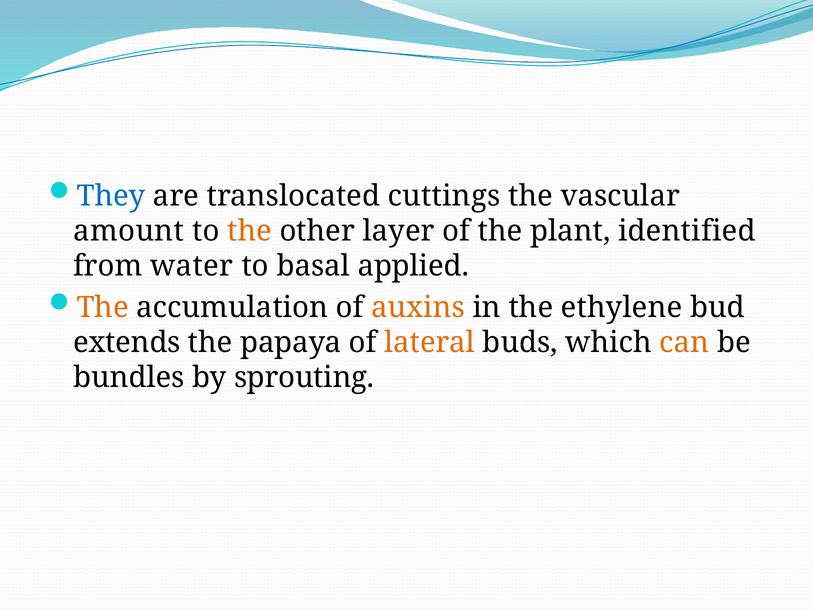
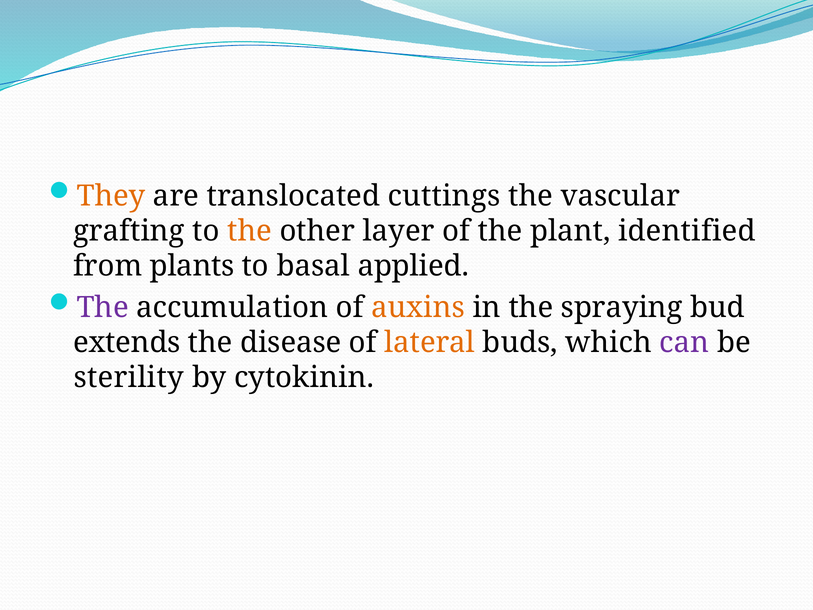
They colour: blue -> orange
amount: amount -> grafting
water: water -> plants
The at (103, 307) colour: orange -> purple
ethylene: ethylene -> spraying
papaya: papaya -> disease
can colour: orange -> purple
bundles: bundles -> sterility
sprouting: sprouting -> cytokinin
